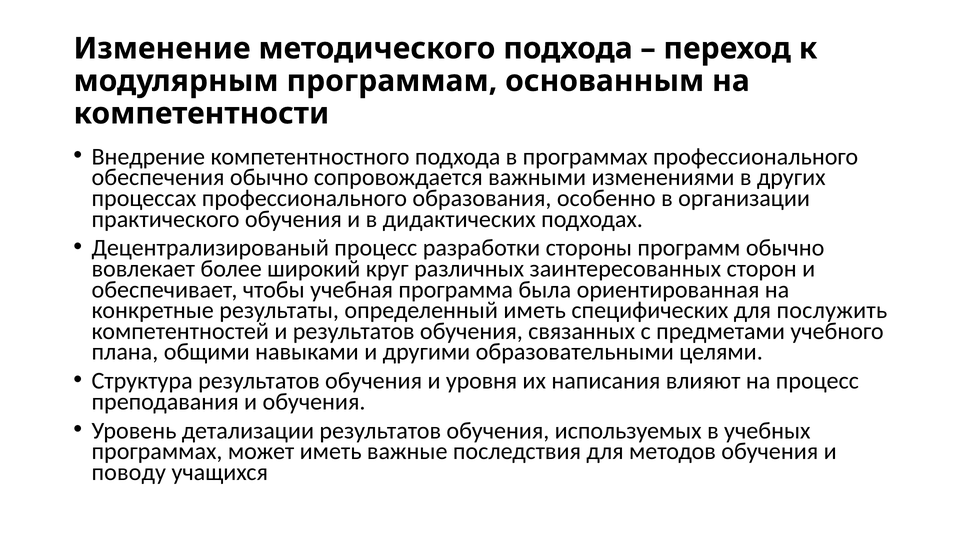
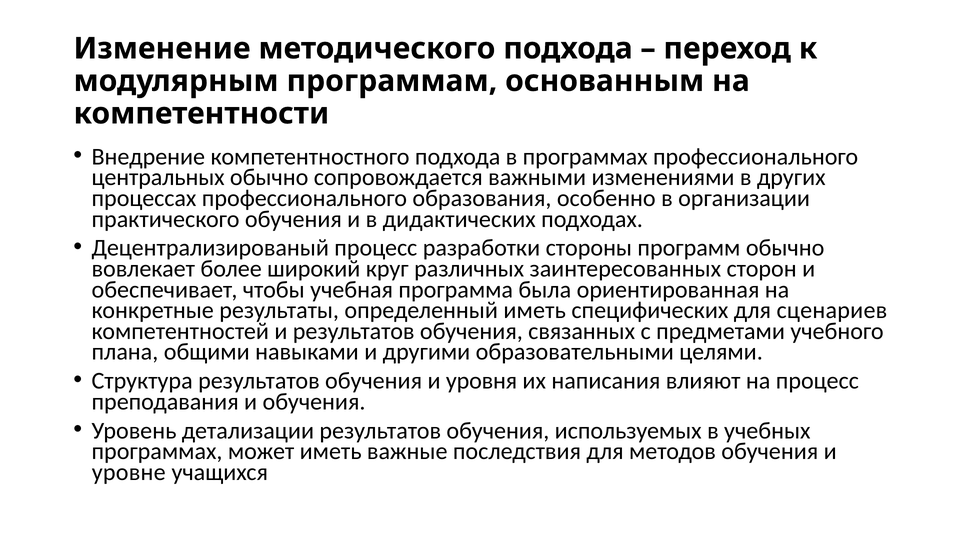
обеспечения: обеспечения -> центральных
послужить: послужить -> сценариев
поводу: поводу -> уровне
